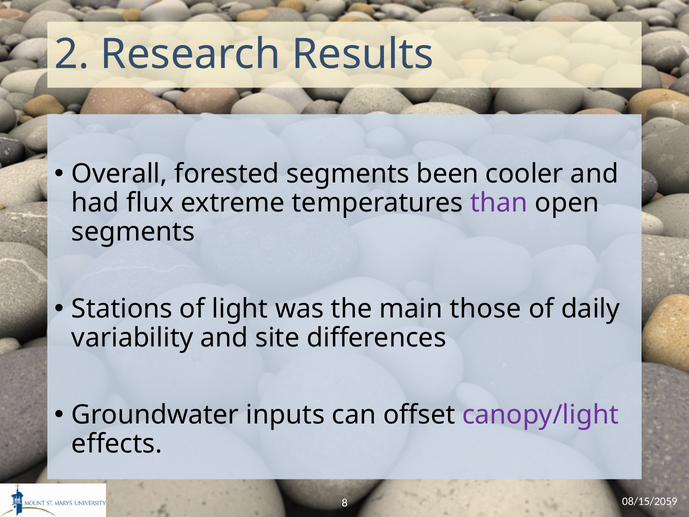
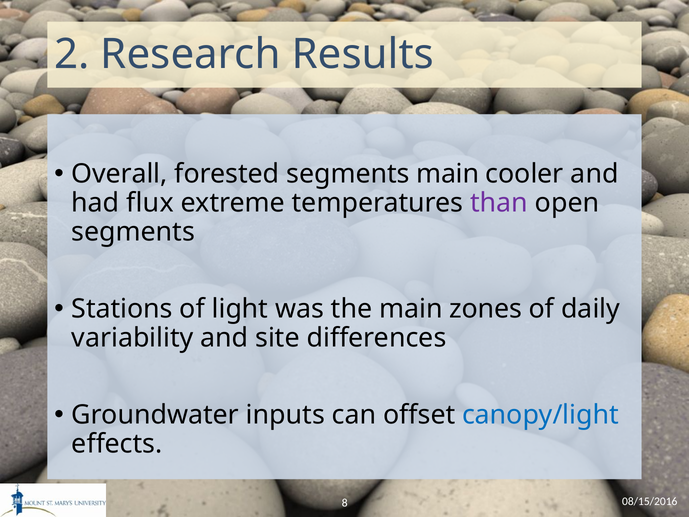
segments been: been -> main
those: those -> zones
canopy/light colour: purple -> blue
08/15/2059: 08/15/2059 -> 08/15/2016
